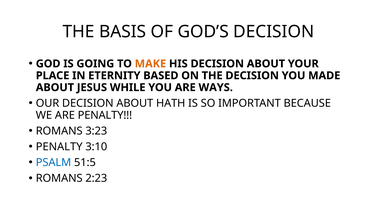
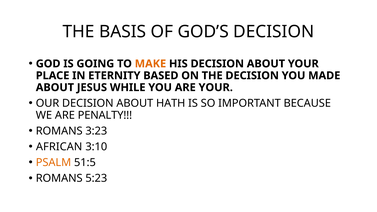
ARE WAYS: WAYS -> YOUR
PENALTY at (59, 147): PENALTY -> AFRICAN
PSALM colour: blue -> orange
2:23: 2:23 -> 5:23
